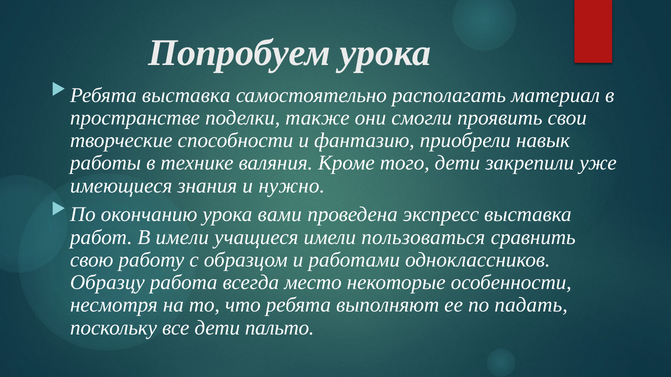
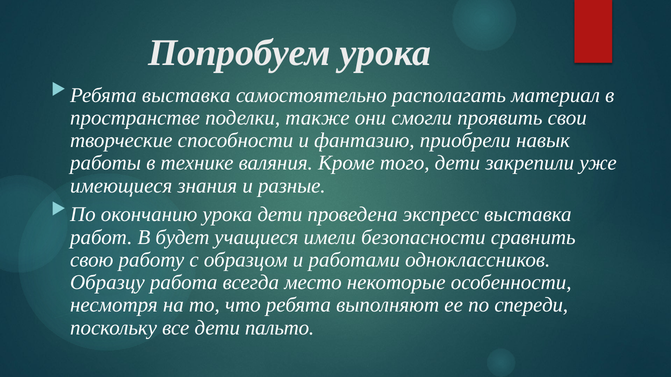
нужно: нужно -> разные
урока вами: вами -> дети
В имели: имели -> будет
пользоваться: пользоваться -> безопасности
падать: падать -> спереди
